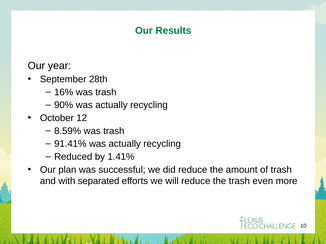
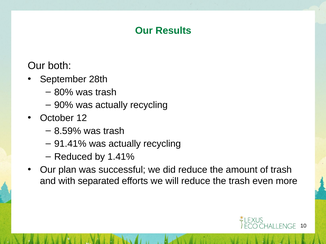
year: year -> both
16%: 16% -> 80%
